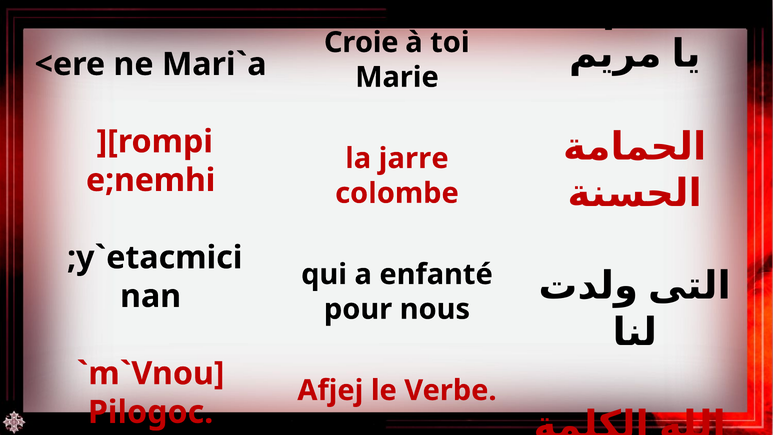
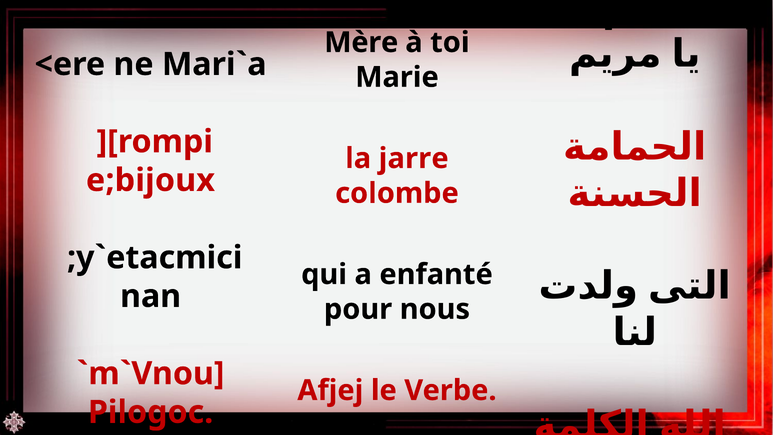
Croie: Croie -> Mère
e;nemhi: e;nemhi -> e;bijoux
